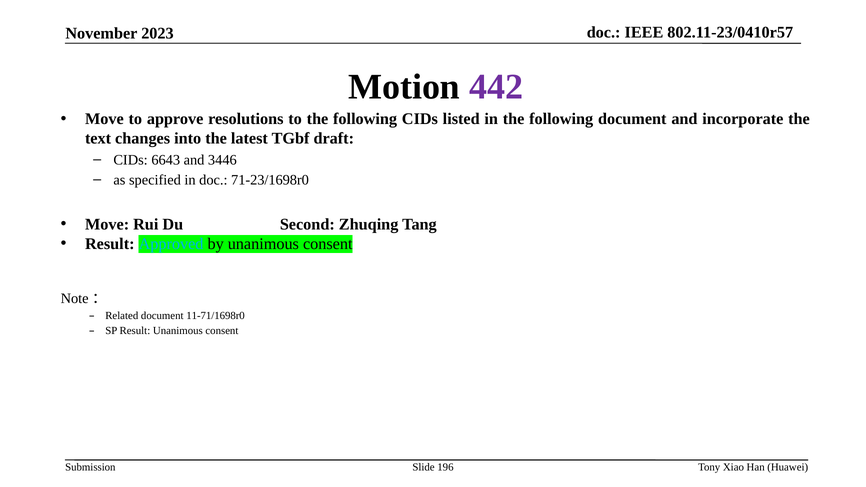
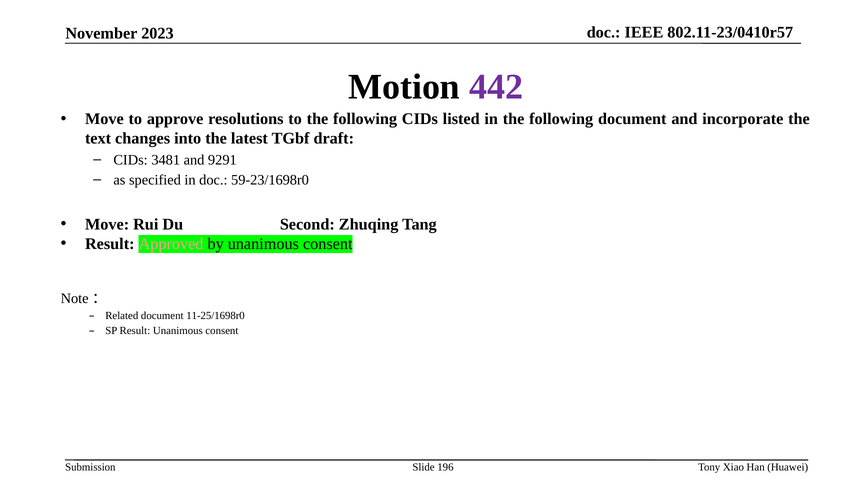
6643: 6643 -> 3481
3446: 3446 -> 9291
71-23/1698r0: 71-23/1698r0 -> 59-23/1698r0
Approved colour: light blue -> pink
11-71/1698r0: 11-71/1698r0 -> 11-25/1698r0
